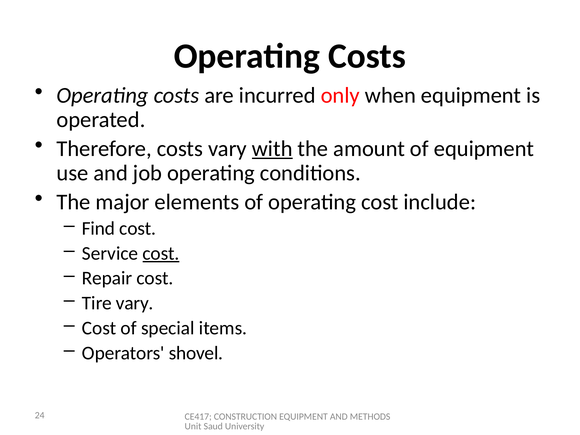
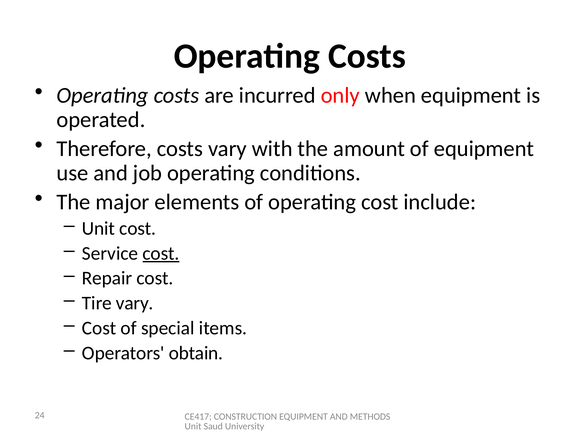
with underline: present -> none
Find at (99, 228): Find -> Unit
shovel: shovel -> obtain
